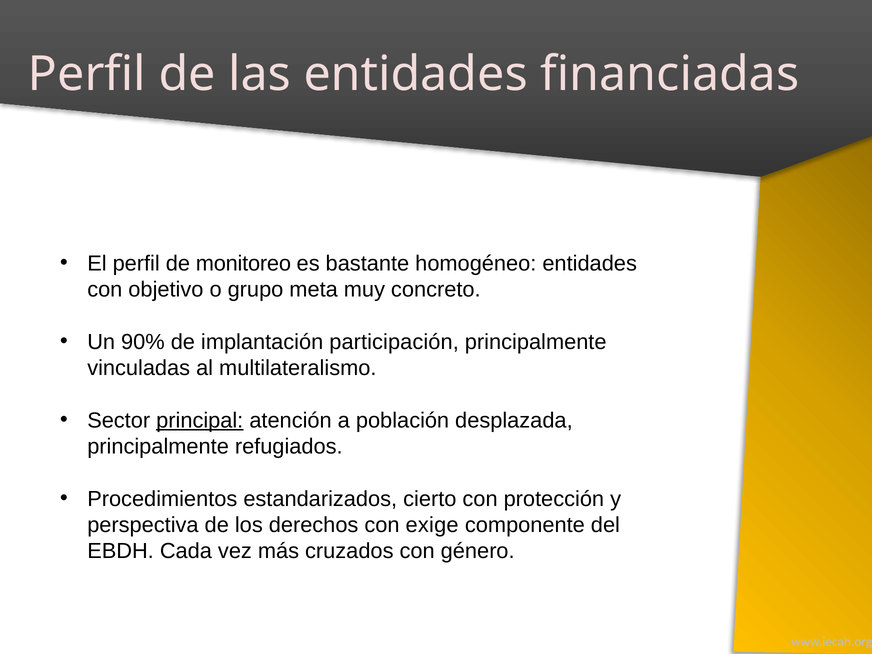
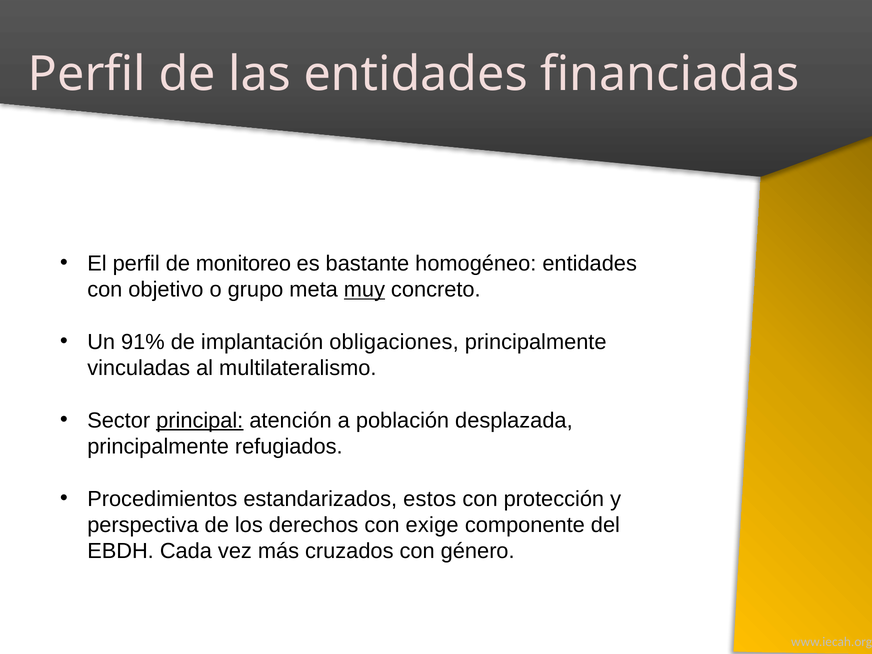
muy underline: none -> present
90%: 90% -> 91%
participación: participación -> obligaciones
cierto: cierto -> estos
